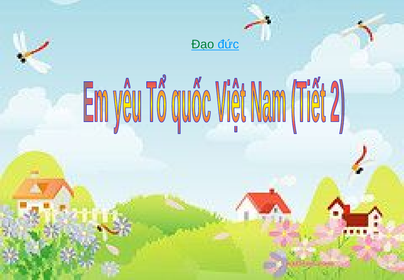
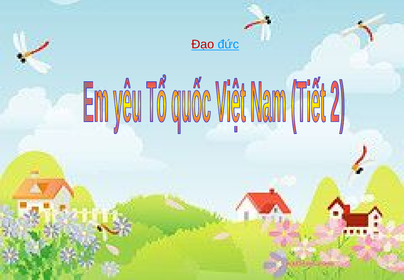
Đạo colour: green -> red
